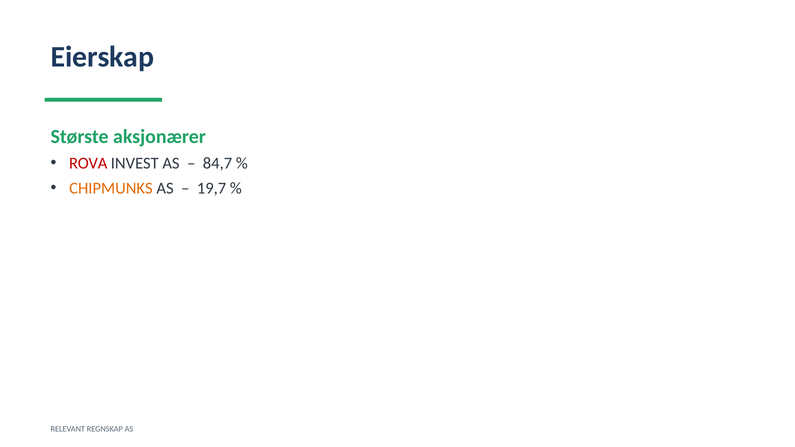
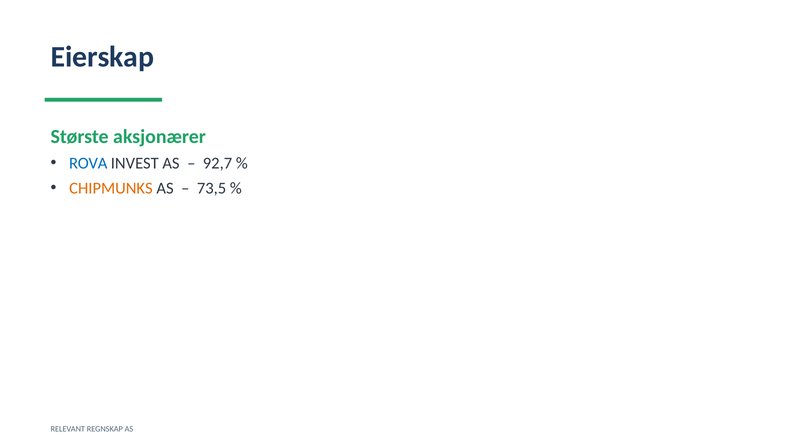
ROVA colour: red -> blue
84,7: 84,7 -> 92,7
19,7: 19,7 -> 73,5
